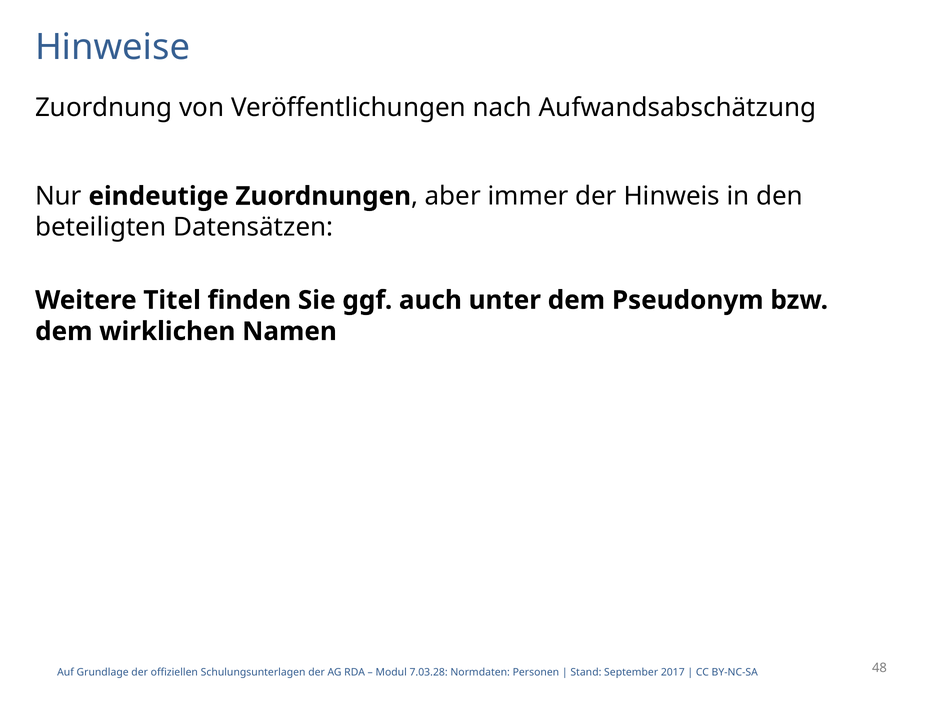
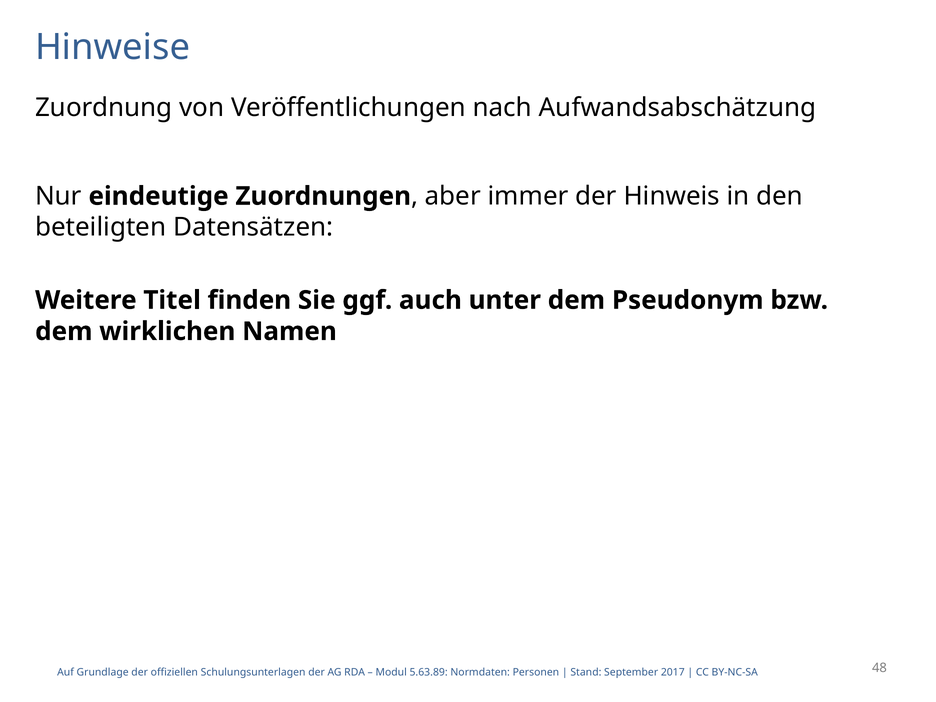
7.03.28: 7.03.28 -> 5.63.89
